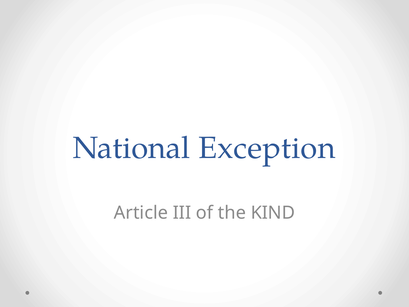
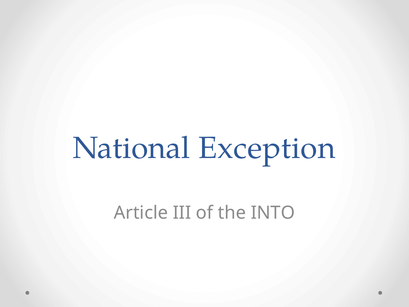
KIND: KIND -> INTO
